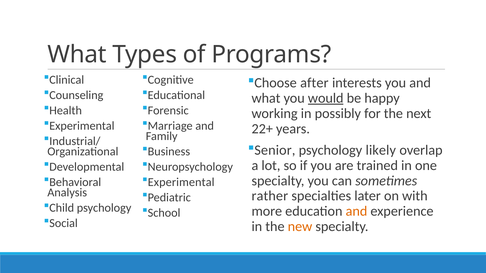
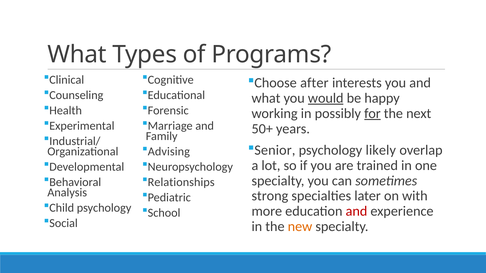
for underline: none -> present
22+: 22+ -> 50+
Business: Business -> Advising
Experimental at (181, 182): Experimental -> Relationships
rather: rather -> strong
and at (356, 212) colour: orange -> red
